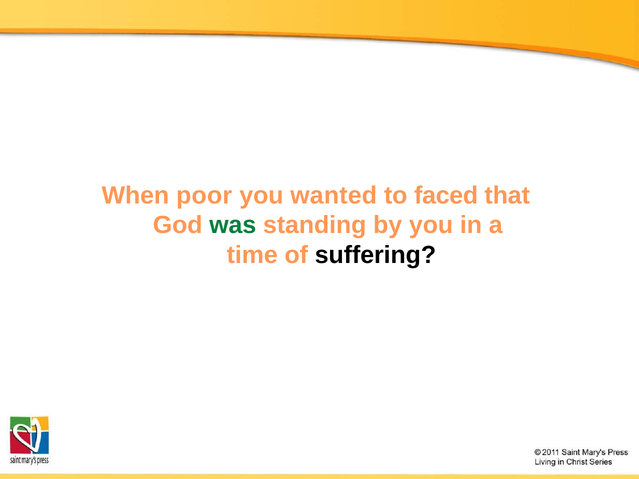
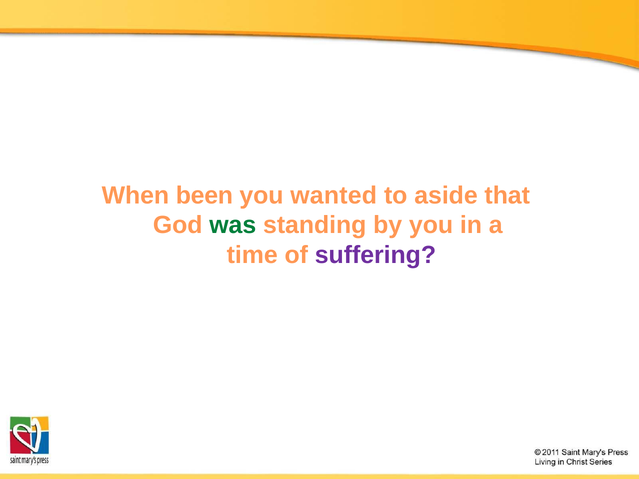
poor: poor -> been
faced: faced -> aside
suffering colour: black -> purple
